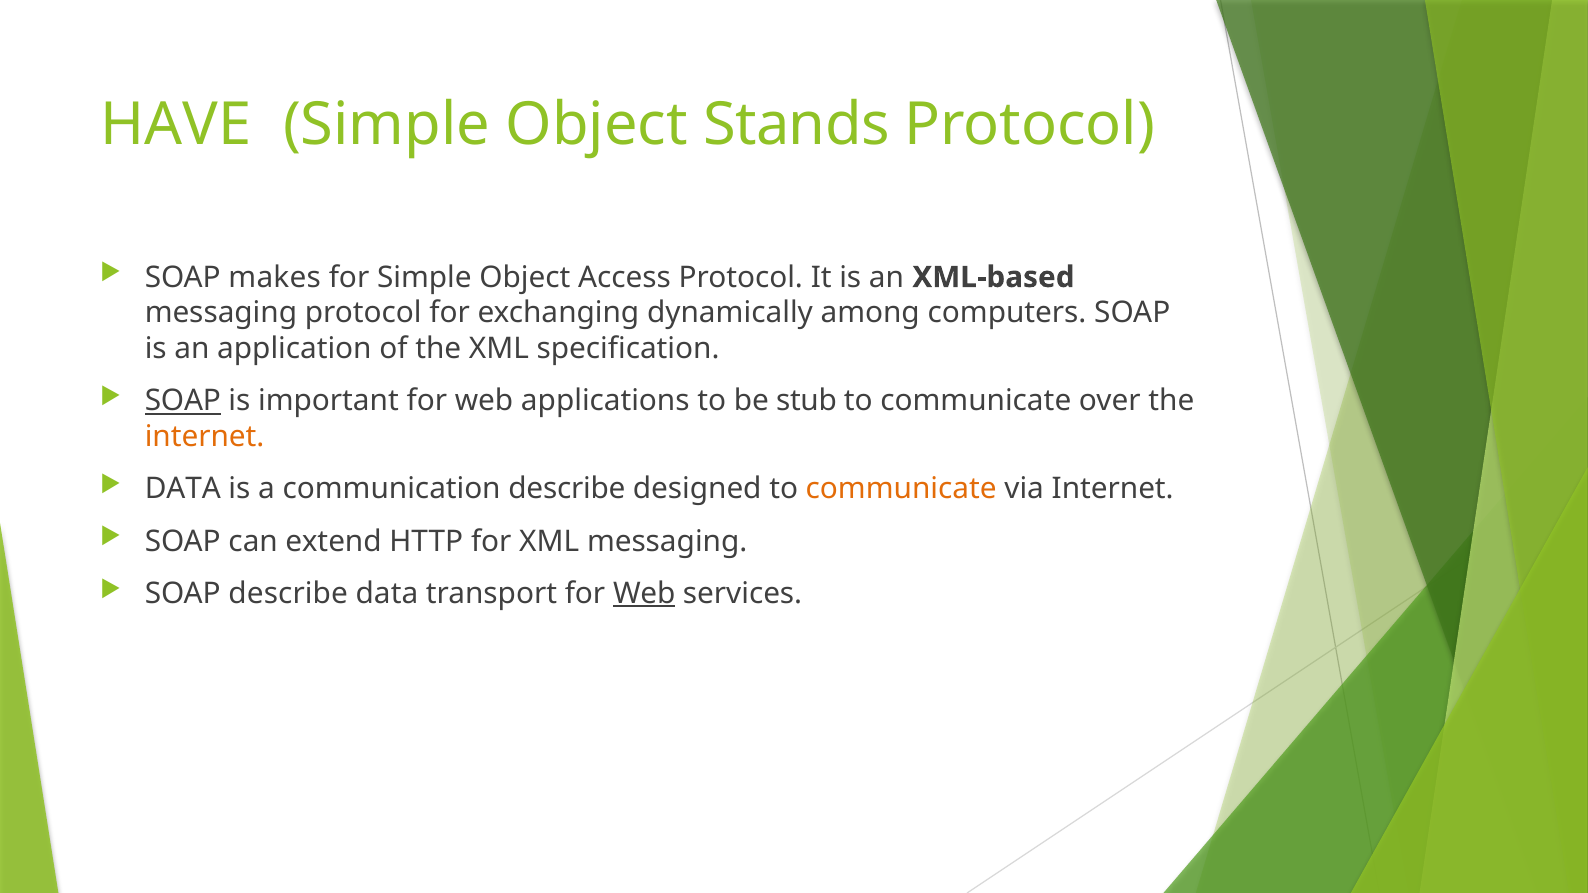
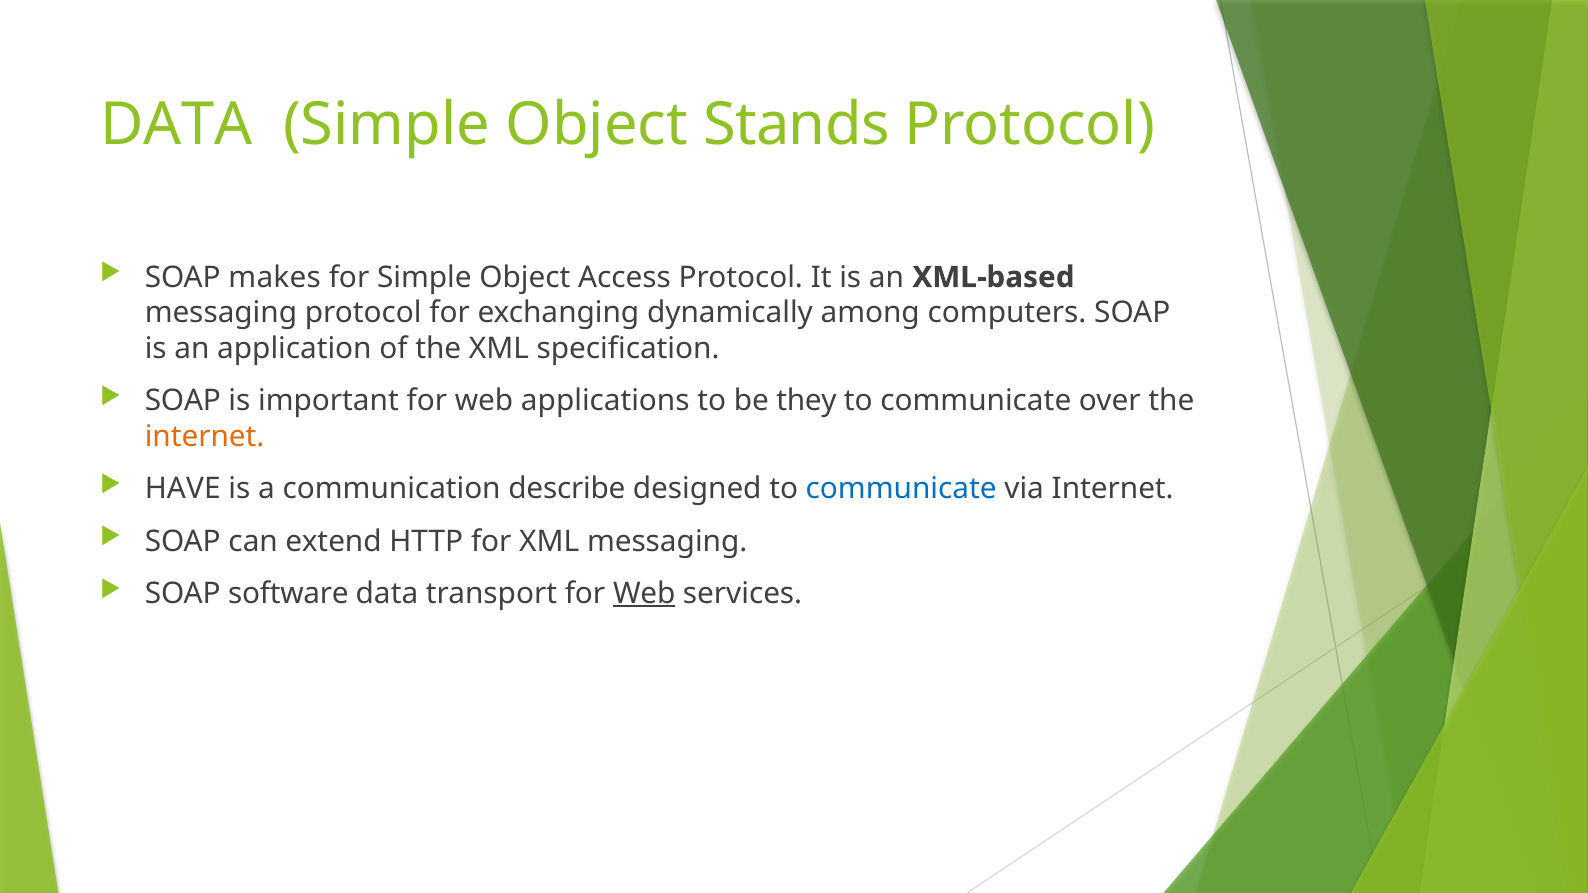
HAVE at (176, 125): HAVE -> DATA
SOAP at (183, 401) underline: present -> none
stub: stub -> they
DATA at (183, 489): DATA -> HAVE
communicate at (901, 489) colour: orange -> blue
SOAP describe: describe -> software
